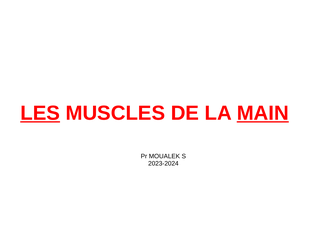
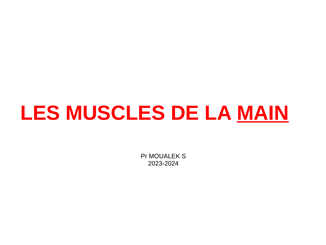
LES underline: present -> none
